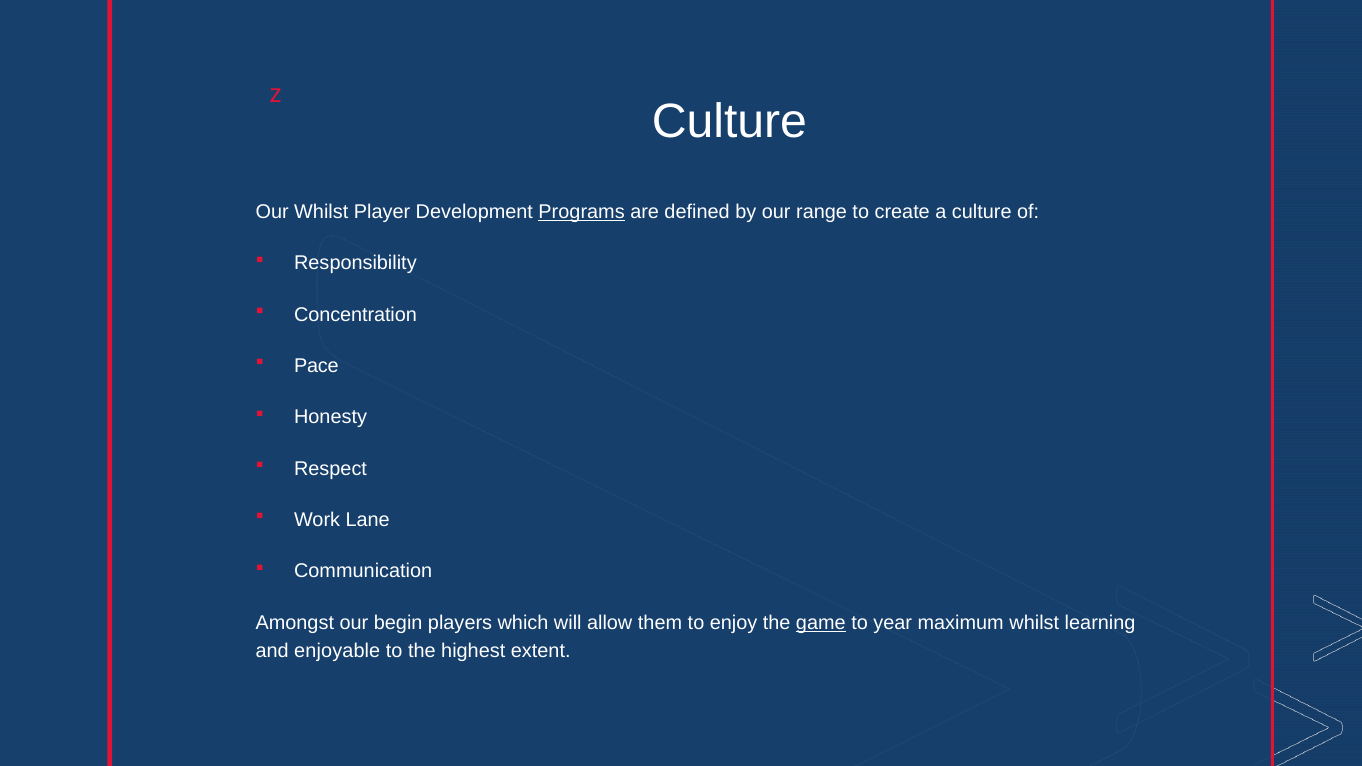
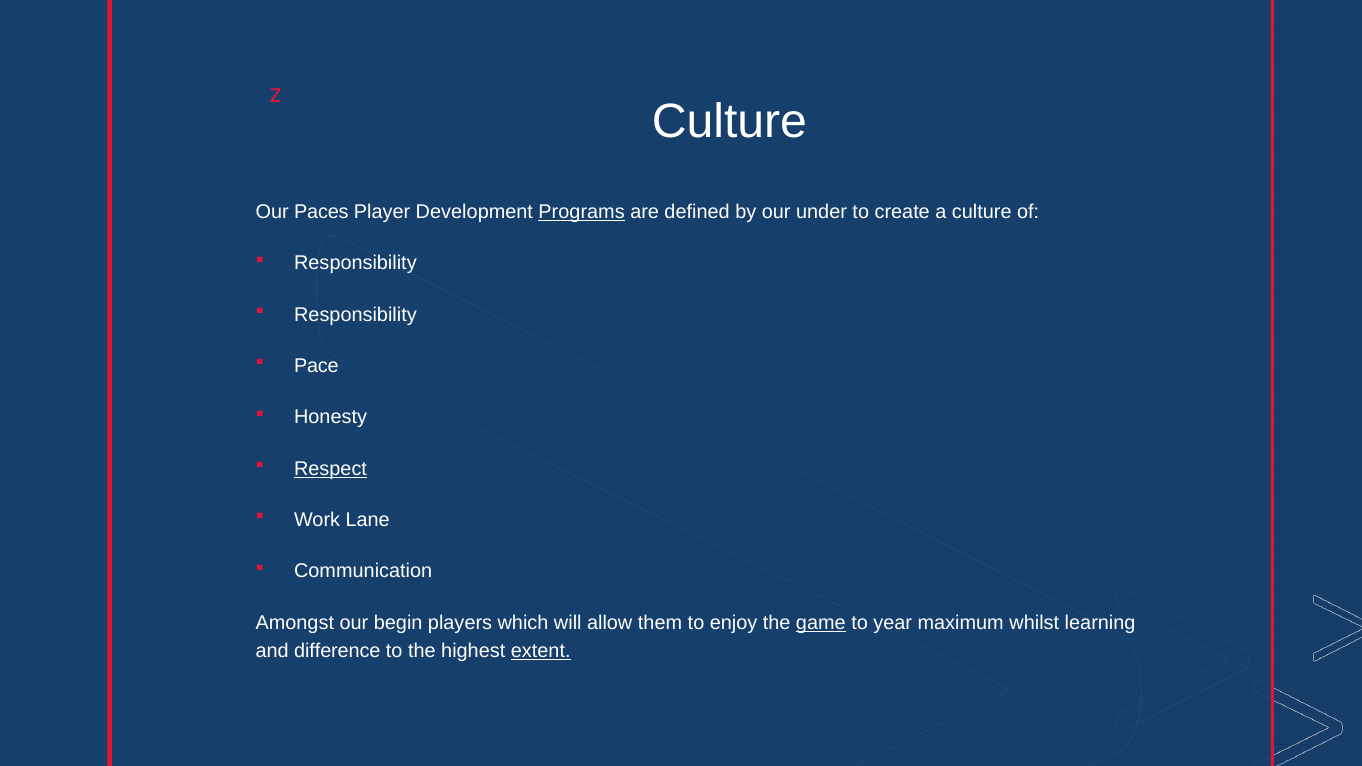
Our Whilst: Whilst -> Paces
range: range -> under
Concentration at (355, 315): Concentration -> Responsibility
Respect underline: none -> present
enjoyable: enjoyable -> difference
extent underline: none -> present
